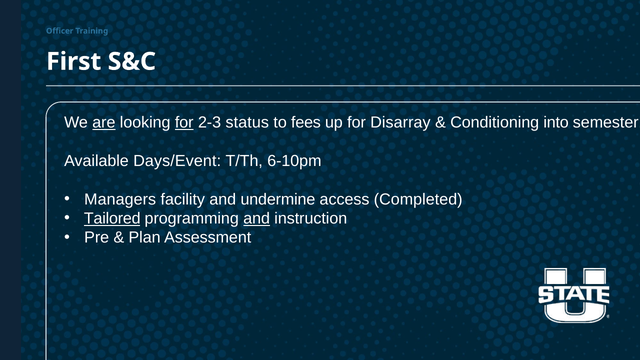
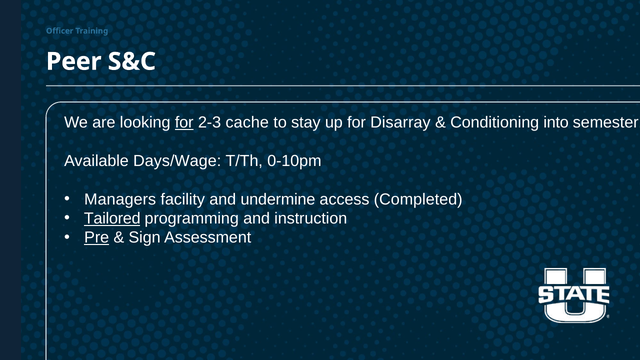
First: First -> Peer
are underline: present -> none
status: status -> cache
fees: fees -> stay
Days/Event: Days/Event -> Days/Wage
6-10pm: 6-10pm -> 0-10pm
and at (257, 219) underline: present -> none
Pre underline: none -> present
Plan: Plan -> Sign
